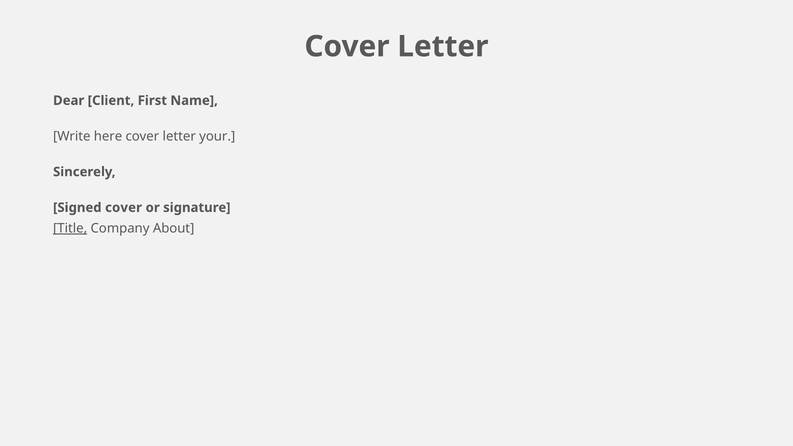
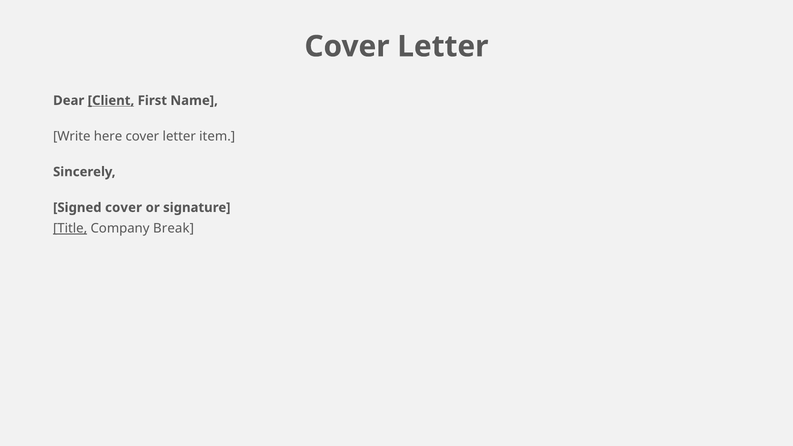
Client underline: none -> present
your: your -> item
About: About -> Break
